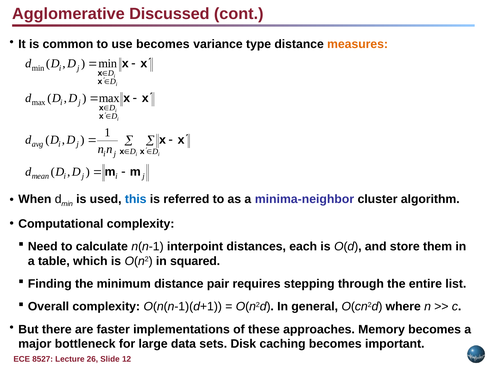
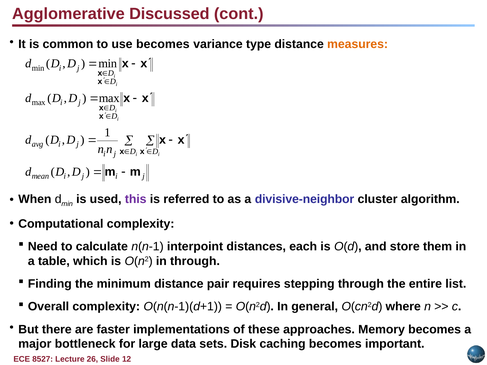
this colour: blue -> purple
minima-neighbor: minima-neighbor -> divisive-neighbor
in squared: squared -> through
